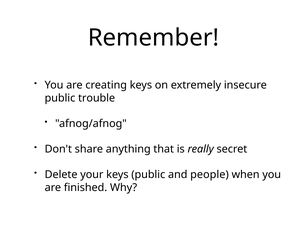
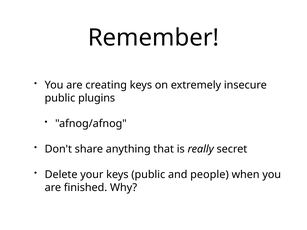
trouble: trouble -> plugins
